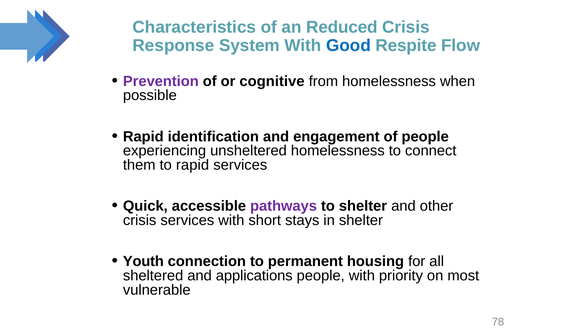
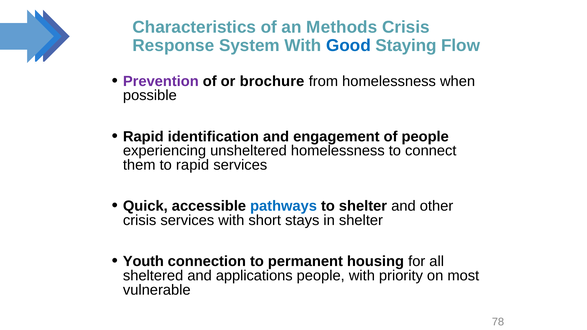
Reduced: Reduced -> Methods
Respite: Respite -> Staying
cognitive: cognitive -> brochure
pathways colour: purple -> blue
